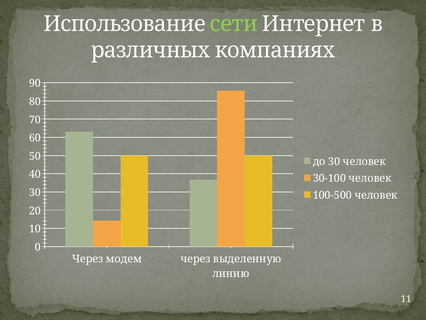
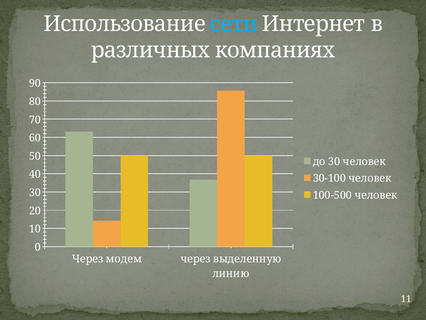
сети colour: light green -> light blue
